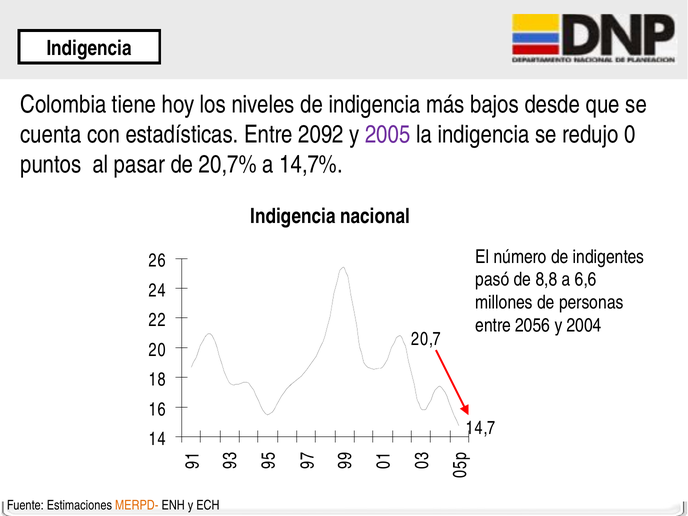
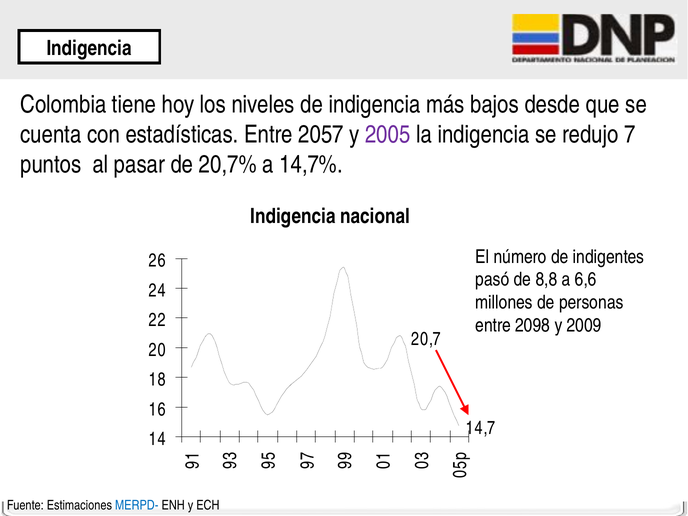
2092: 2092 -> 2057
redujo 0: 0 -> 7
2056: 2056 -> 2098
2004: 2004 -> 2009
MERPD- colour: orange -> blue
